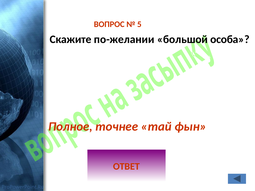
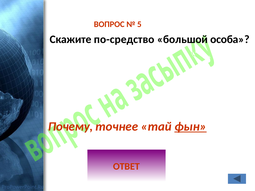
по-желании: по-желании -> по-средство
Полное: Полное -> Почему
фын underline: none -> present
